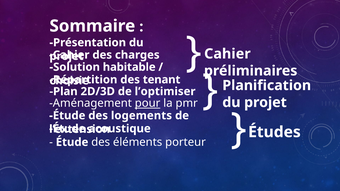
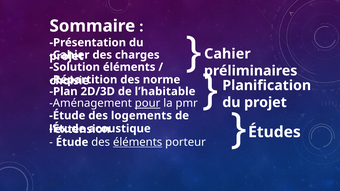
Solution habitable: habitable -> éléments
tenant: tenant -> norme
l’optimiser: l’optimiser -> l’habitable
éléments at (138, 142) underline: none -> present
